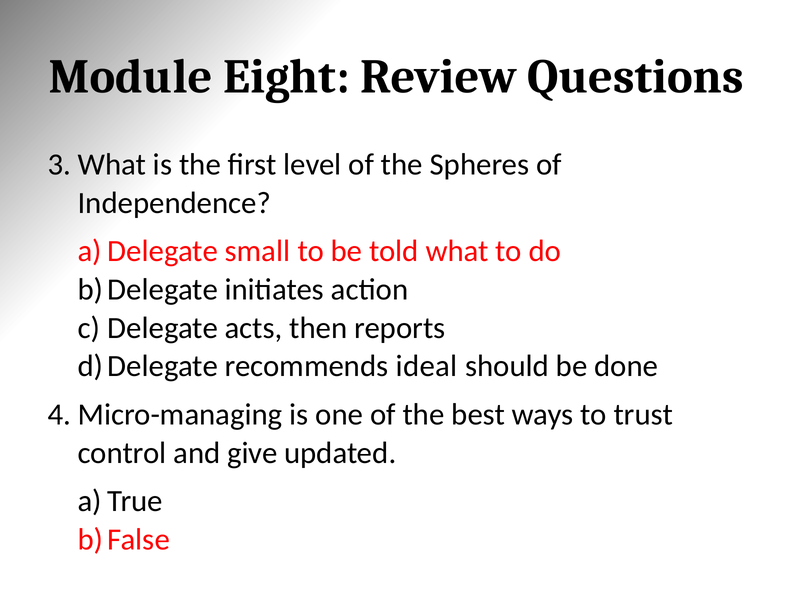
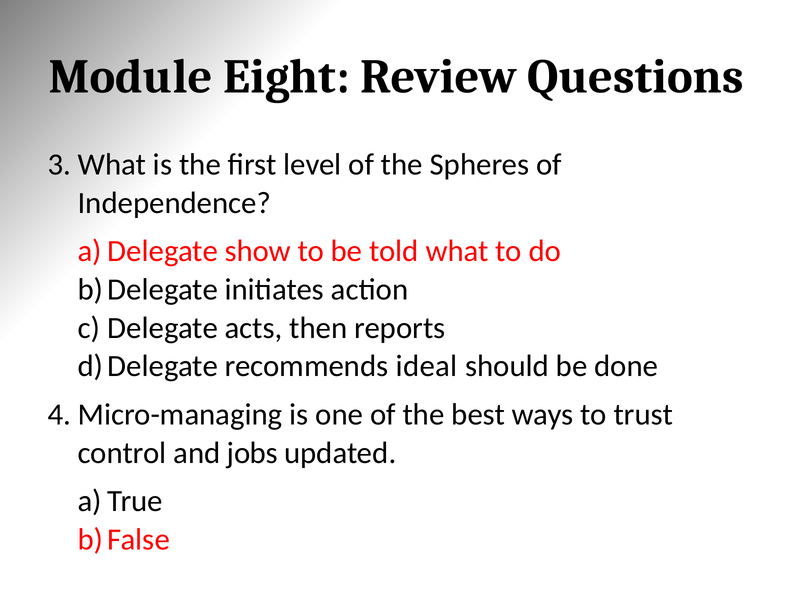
small: small -> show
give: give -> jobs
